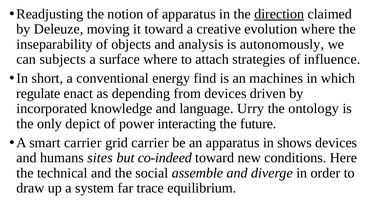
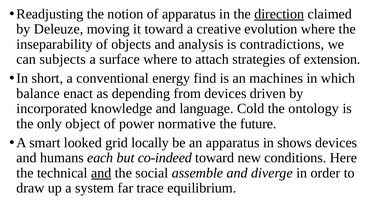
autonomously: autonomously -> contradictions
influence: influence -> extension
regulate: regulate -> balance
Urry: Urry -> Cold
depict: depict -> object
interacting: interacting -> normative
smart carrier: carrier -> looked
grid carrier: carrier -> locally
sites: sites -> each
and at (101, 173) underline: none -> present
